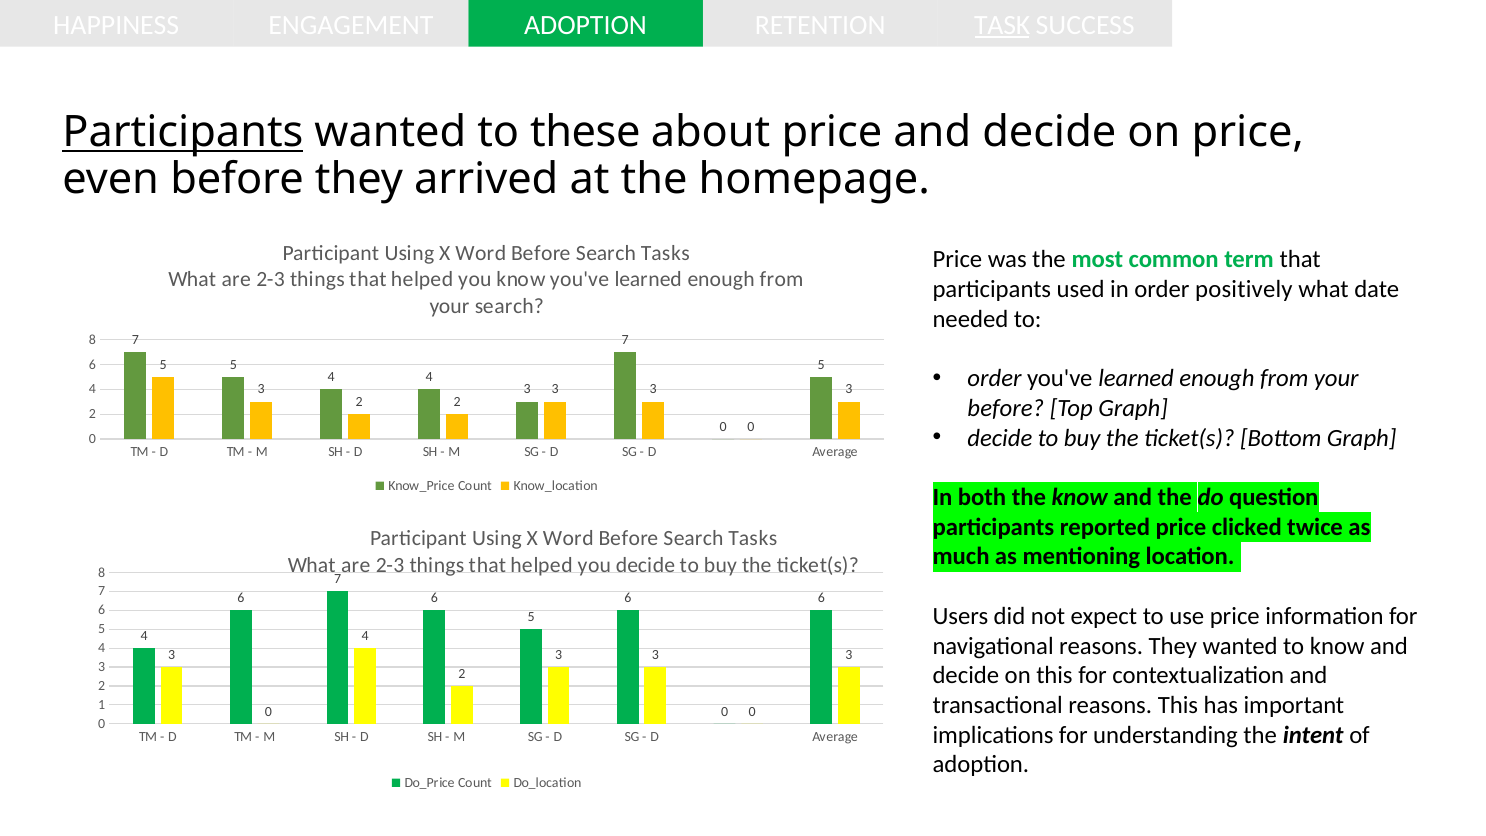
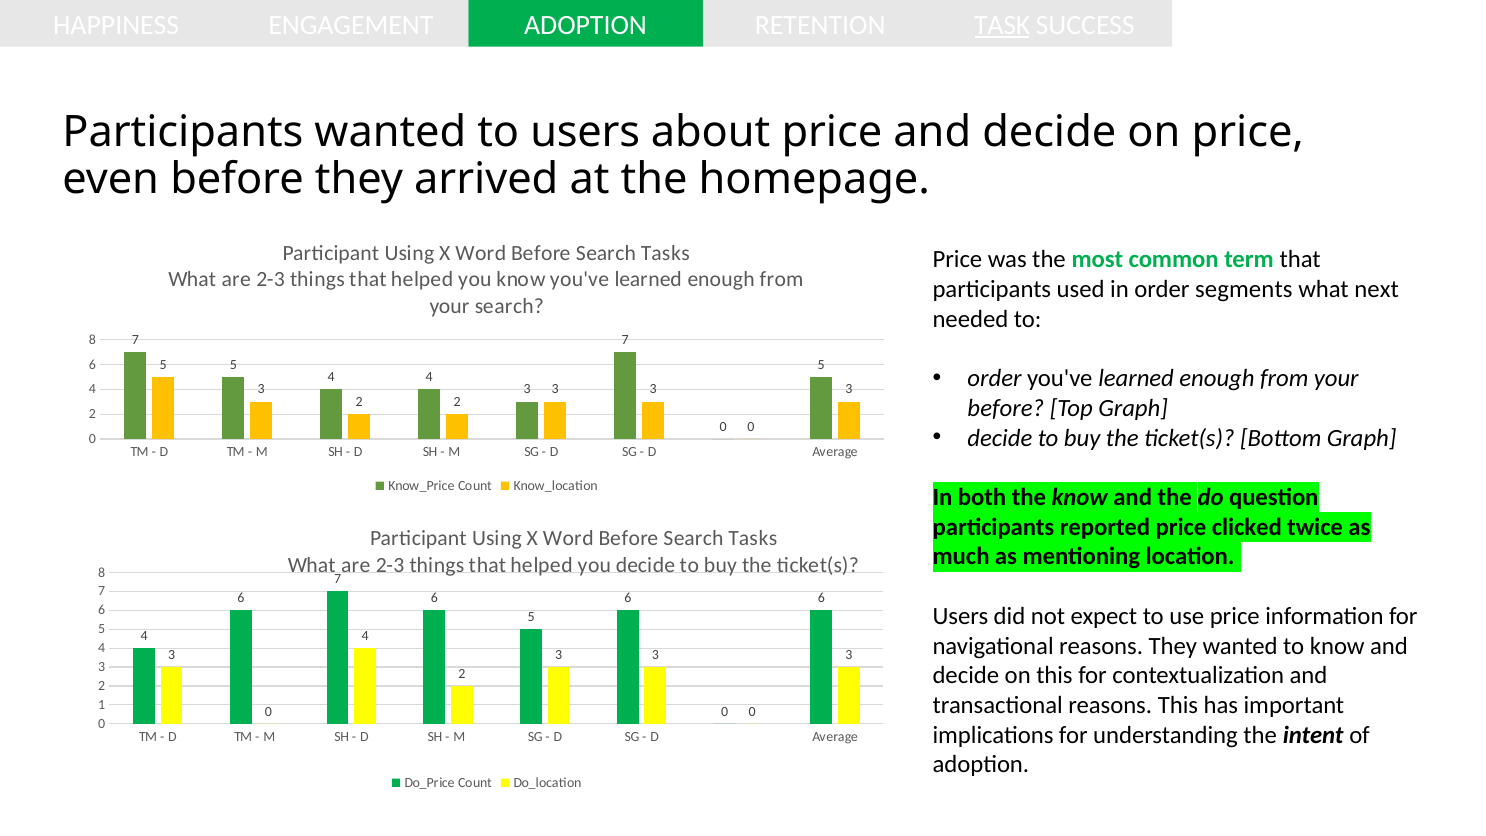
Participants at (183, 132) underline: present -> none
to these: these -> users
positively: positively -> segments
date: date -> next
